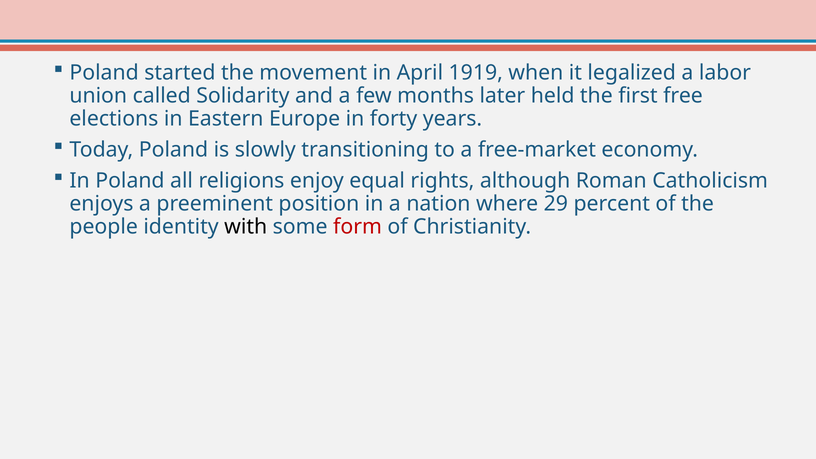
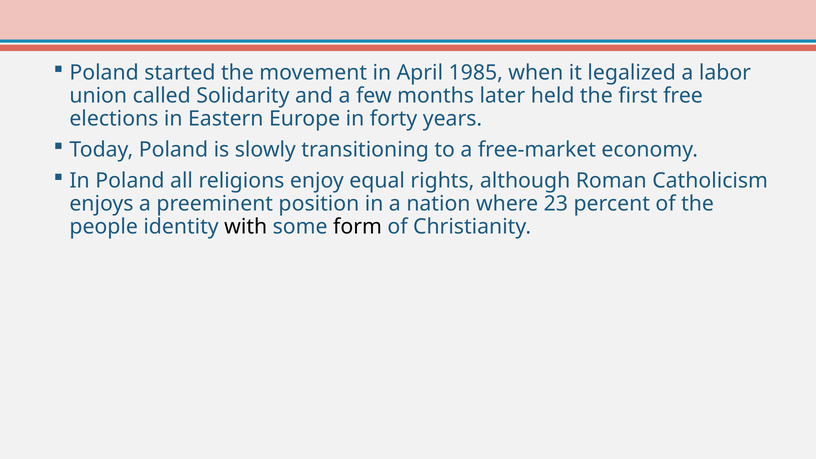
1919: 1919 -> 1985
29: 29 -> 23
form colour: red -> black
